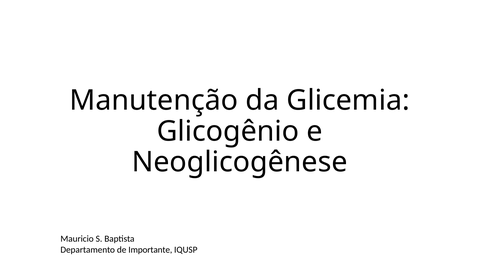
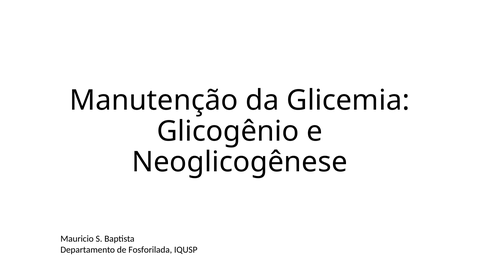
Importante: Importante -> Fosforilada
